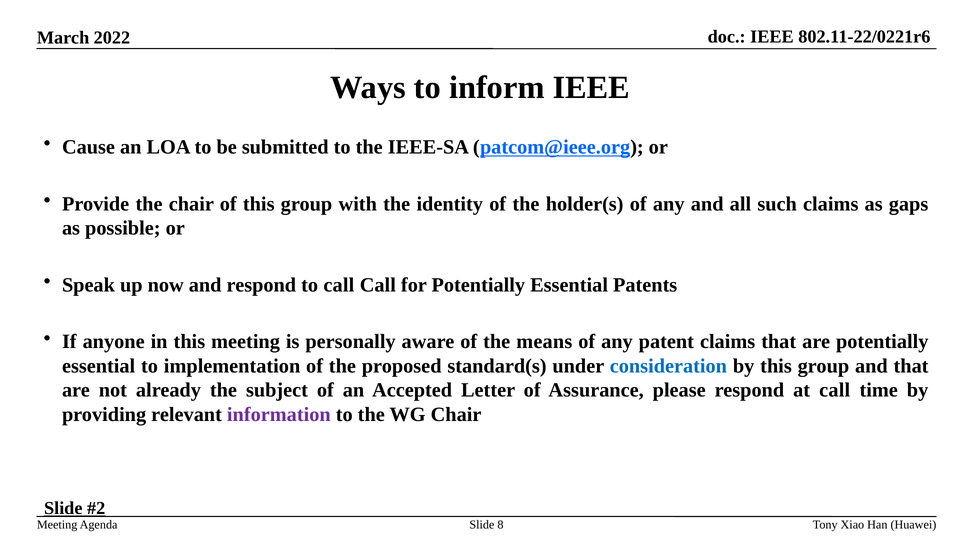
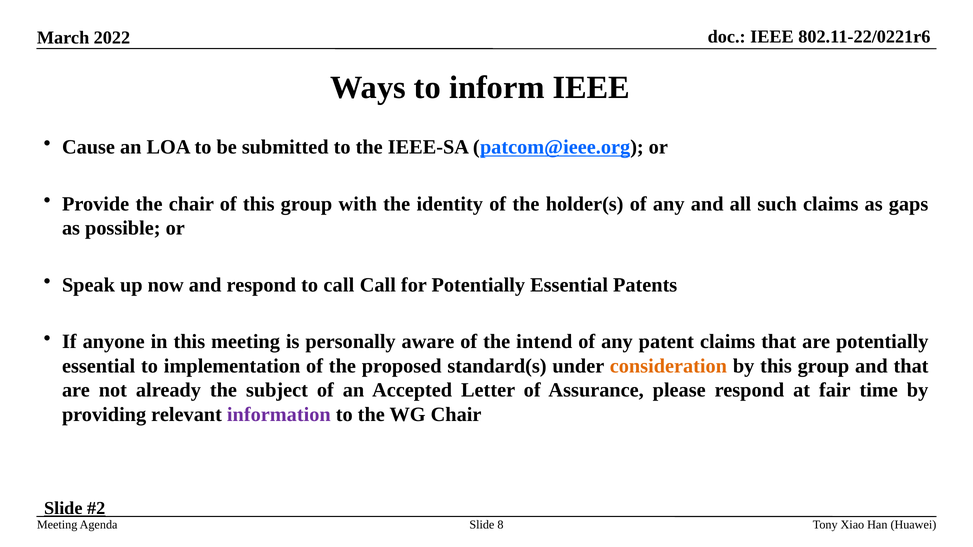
means: means -> intend
consideration colour: blue -> orange
at call: call -> fair
